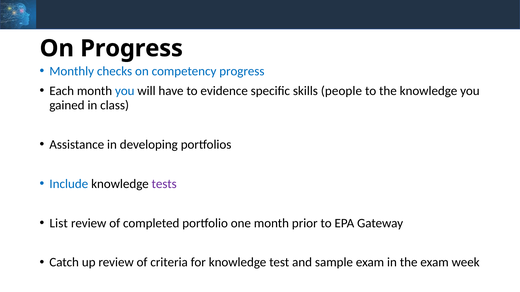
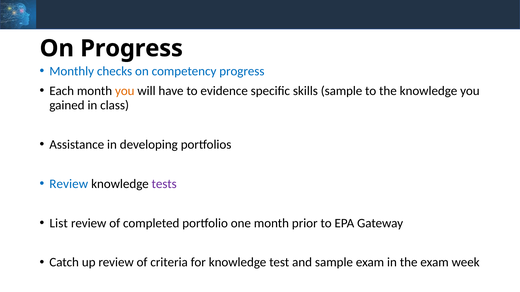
you at (125, 91) colour: blue -> orange
skills people: people -> sample
Include at (69, 184): Include -> Review
